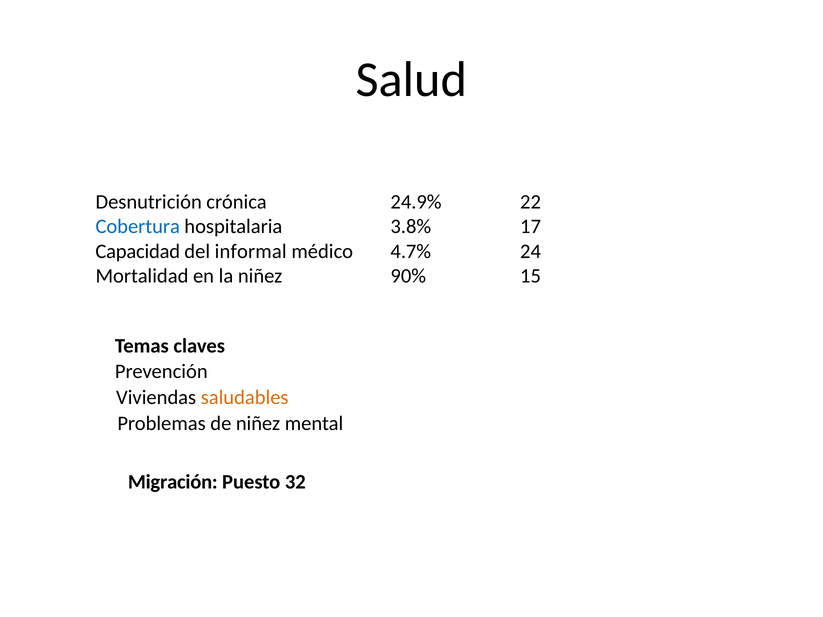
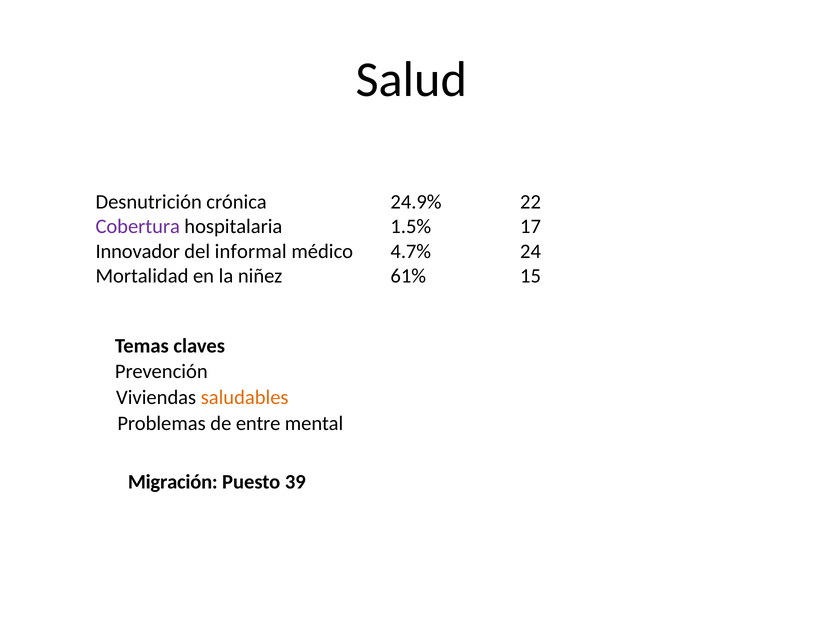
Cobertura colour: blue -> purple
3.8%: 3.8% -> 1.5%
Capacidad: Capacidad -> Innovador
90%: 90% -> 61%
de niñez: niñez -> entre
32: 32 -> 39
